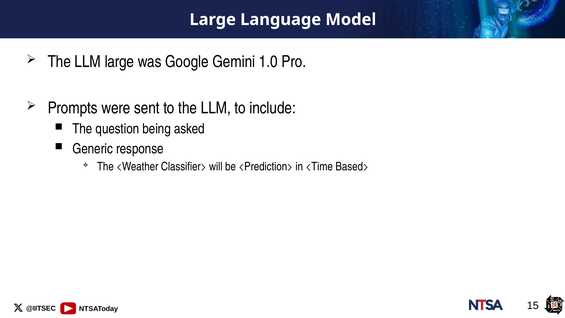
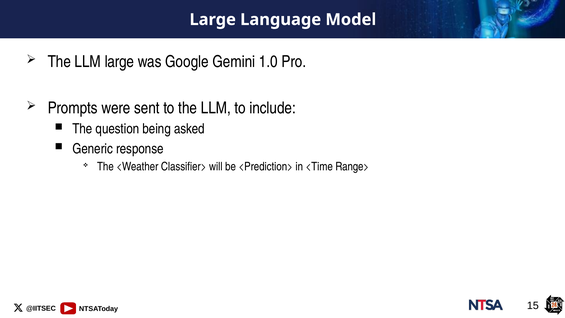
Based>: Based> -> Range>
